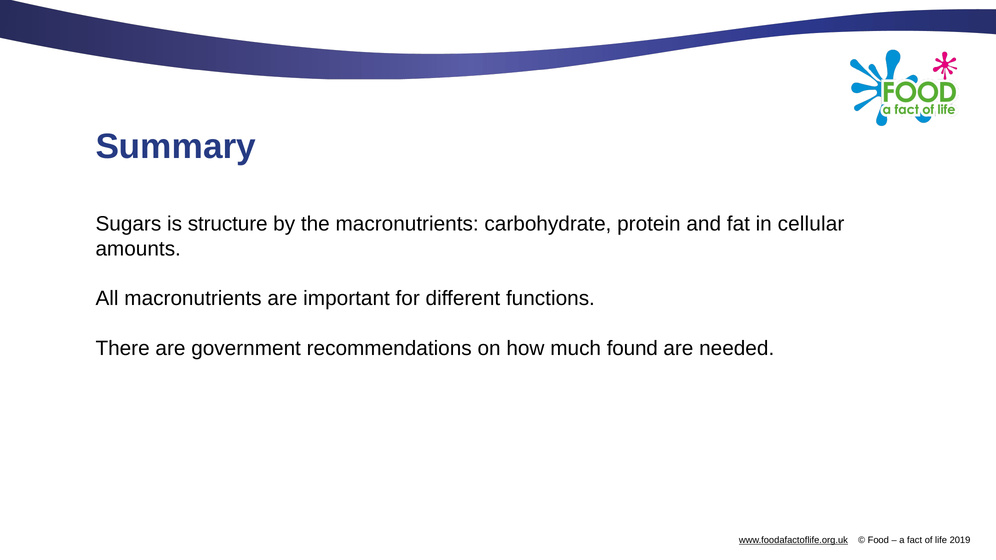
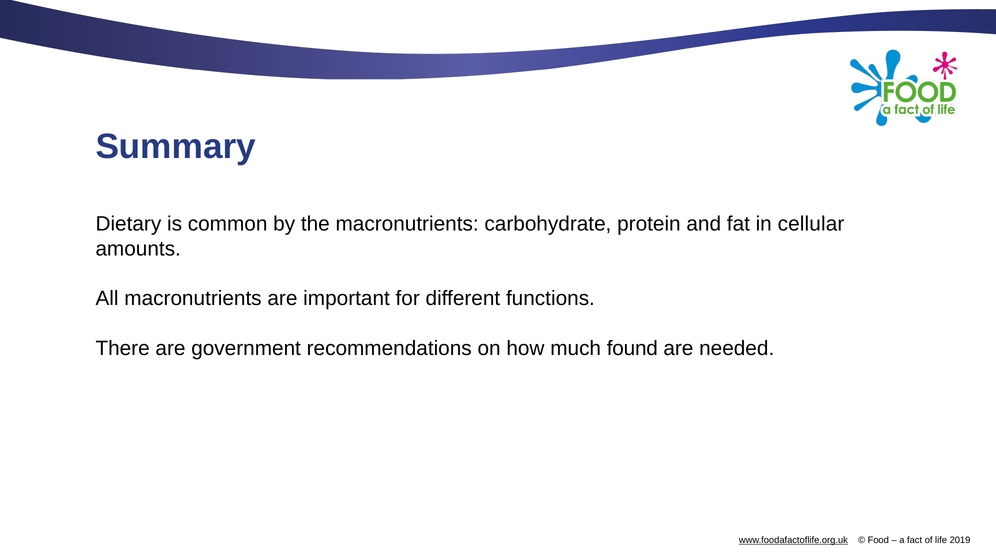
Sugars: Sugars -> Dietary
structure: structure -> common
